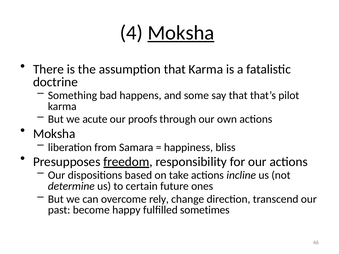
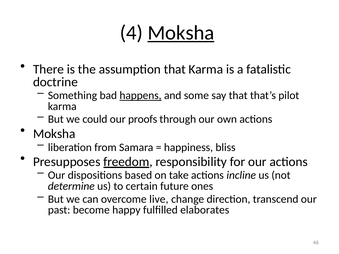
happens underline: none -> present
acute: acute -> could
rely: rely -> live
sometimes: sometimes -> elaborates
